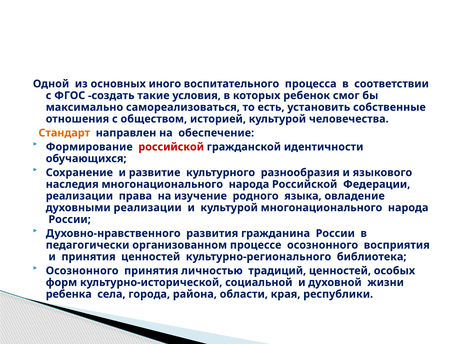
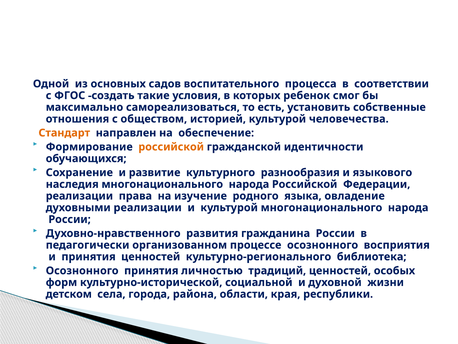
иного: иного -> садов
российской at (171, 147) colour: red -> orange
ребенка: ребенка -> детском
